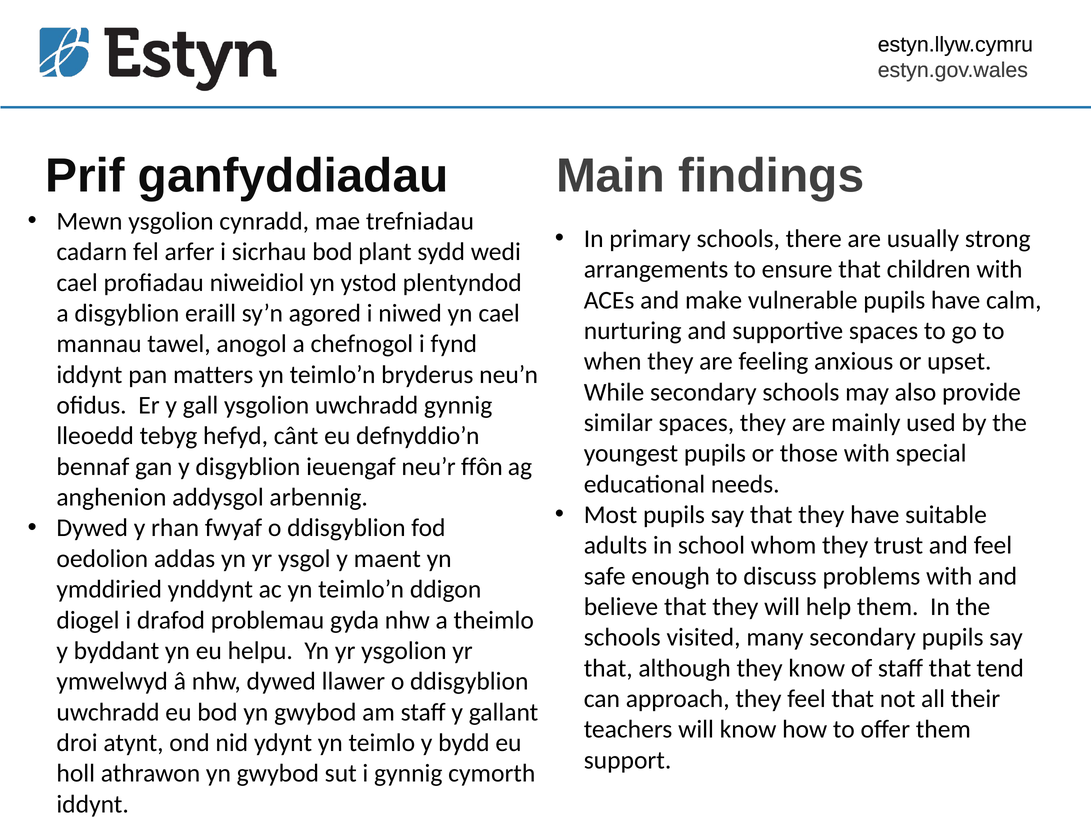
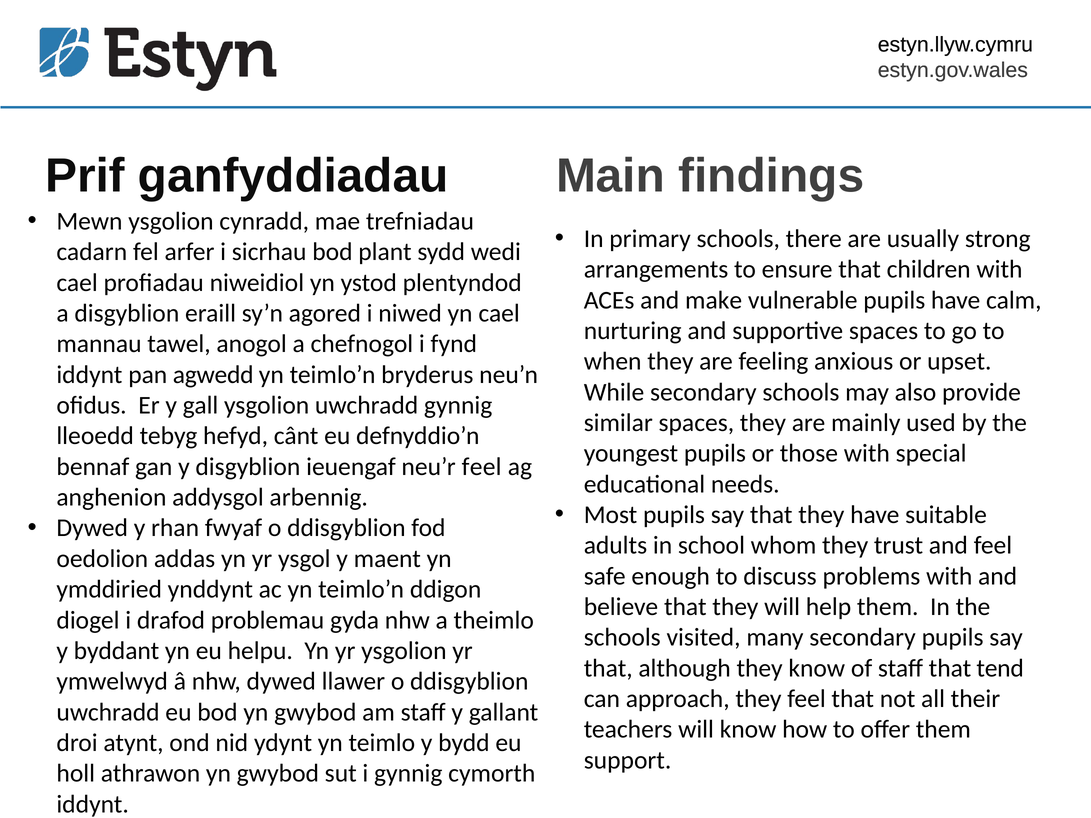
matters: matters -> agwedd
neu’r ffôn: ffôn -> feel
